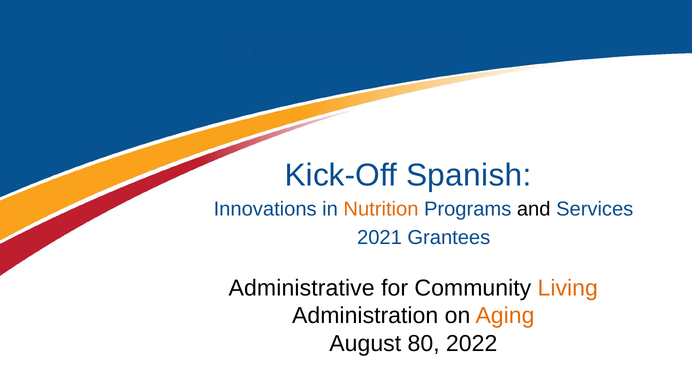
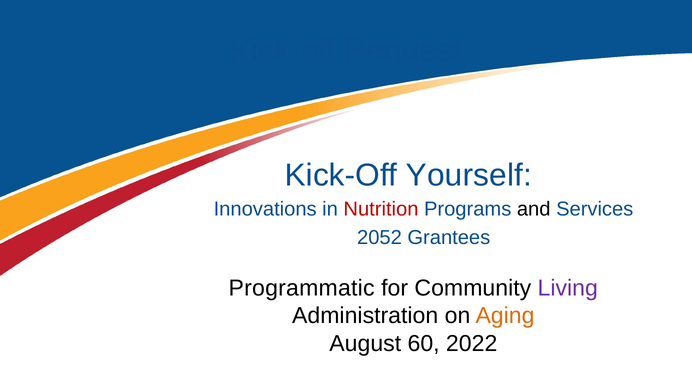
Spanish: Spanish -> Yourself
Nutrition colour: orange -> red
2021: 2021 -> 2052
Administrative: Administrative -> Programmatic
Living colour: orange -> purple
80: 80 -> 60
